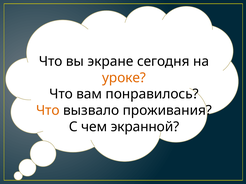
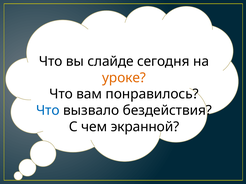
экране: экране -> слайде
Что at (48, 111) colour: orange -> blue
проживания: проживания -> бездействия
